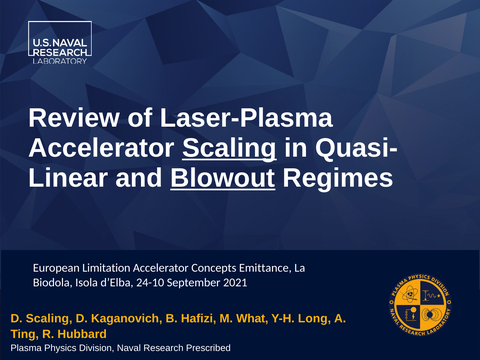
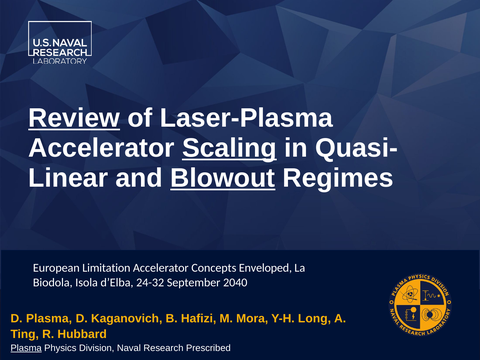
Review underline: none -> present
Emittance: Emittance -> Enveloped
24-10: 24-10 -> 24-32
2021: 2021 -> 2040
D Scaling: Scaling -> Plasma
What: What -> Mora
Plasma at (26, 348) underline: none -> present
